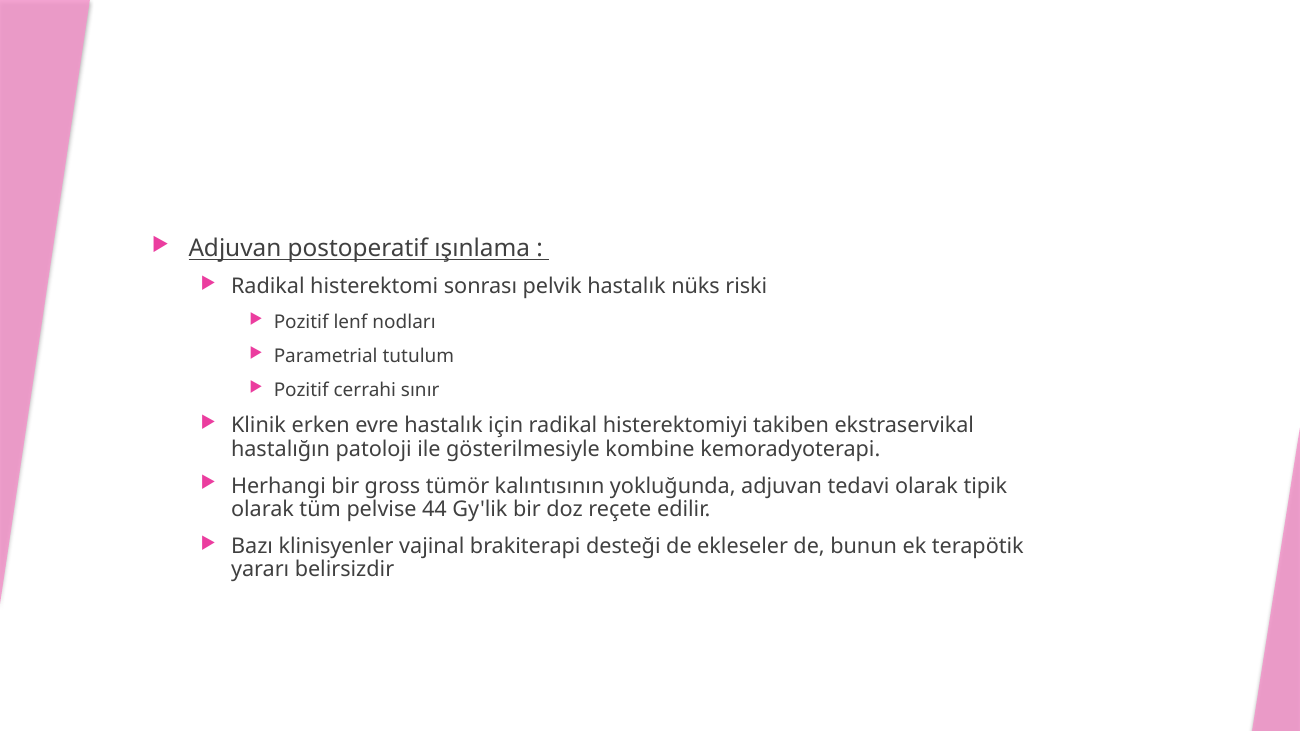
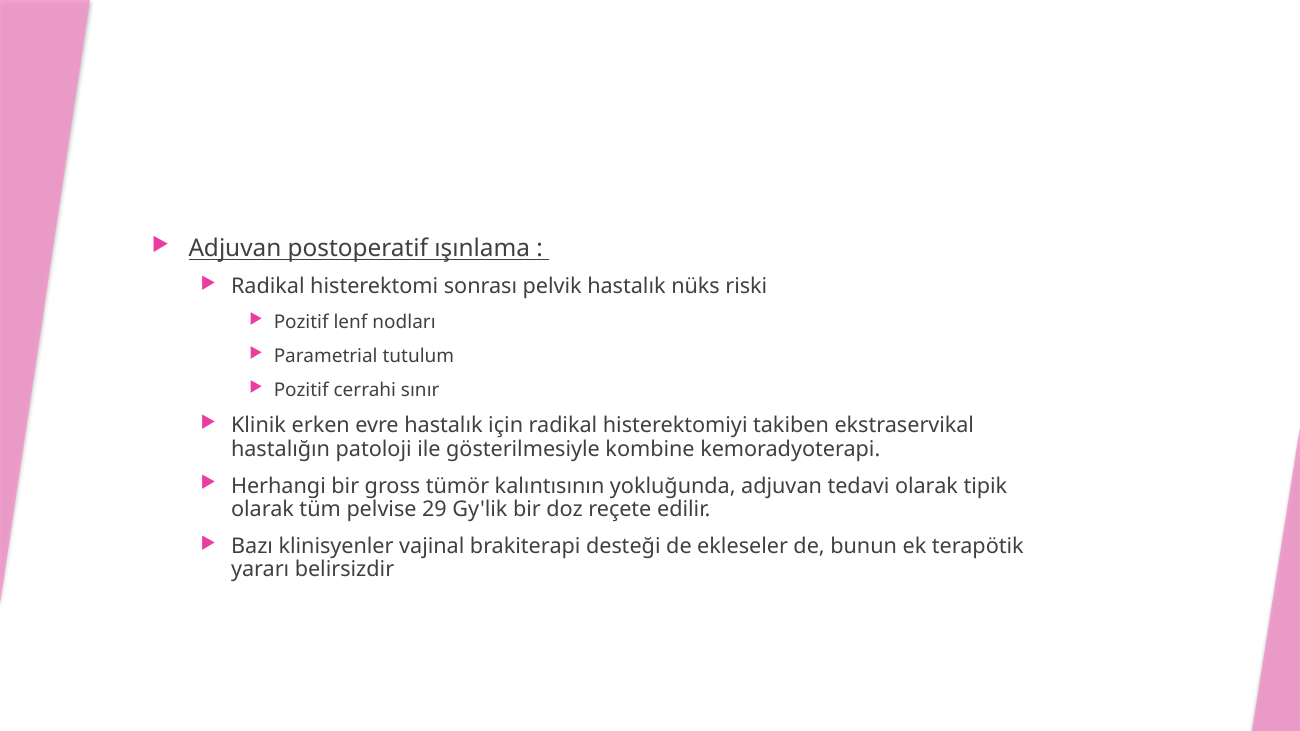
44: 44 -> 29
